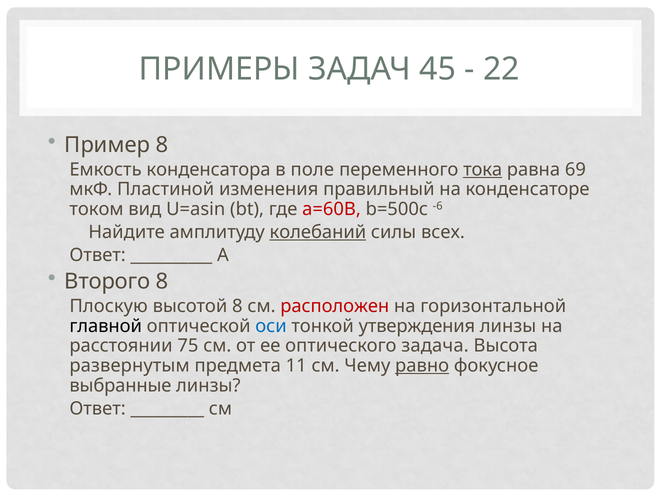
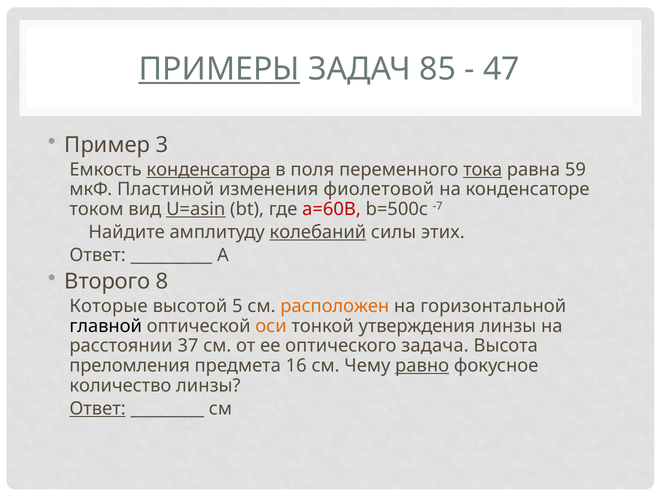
ПРИМЕРЫ underline: none -> present
45: 45 -> 85
22: 22 -> 47
Пример 8: 8 -> 3
конденсатора underline: none -> present
поле: поле -> поля
69: 69 -> 59
правильный: правильный -> фиолетовой
U=asin underline: none -> present
-6: -6 -> -7
всех: всех -> этих
Плоскую: Плоскую -> Которые
высотой 8: 8 -> 5
расположен colour: red -> orange
оси colour: blue -> orange
75: 75 -> 37
развернутым: развернутым -> преломления
11: 11 -> 16
выбранные: выбранные -> количество
Ответ at (98, 409) underline: none -> present
